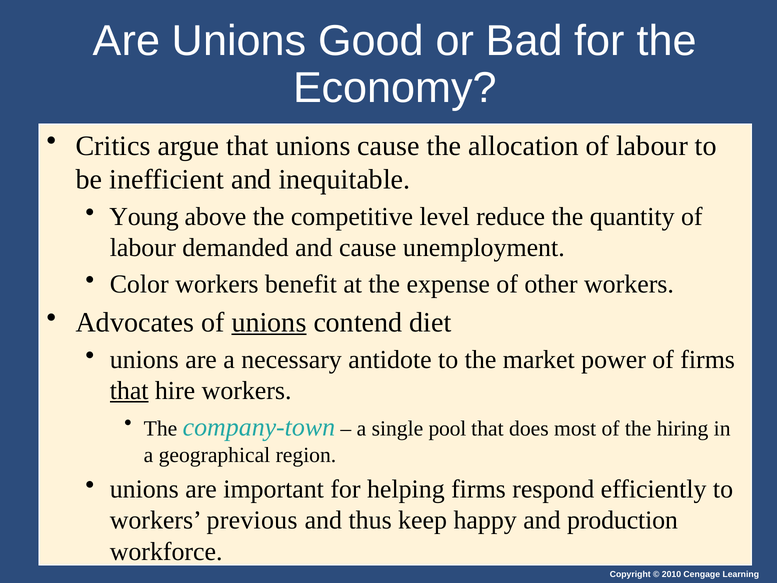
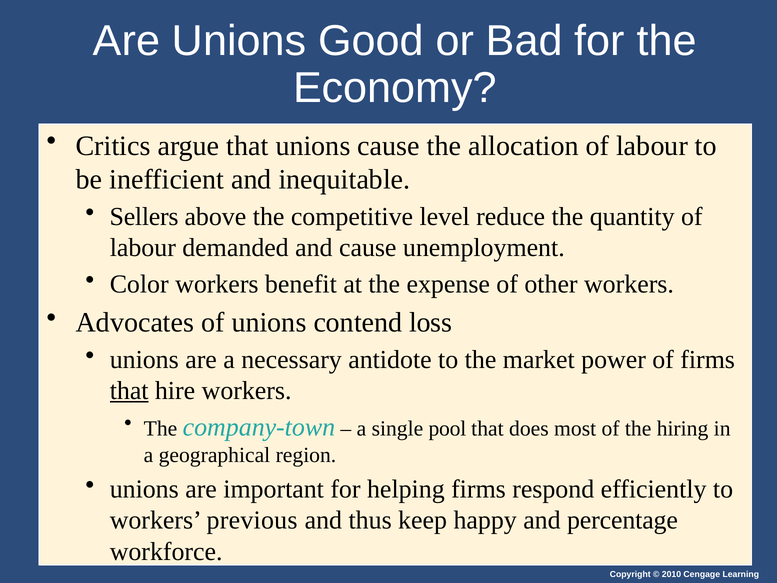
Young: Young -> Sellers
unions at (269, 322) underline: present -> none
diet: diet -> loss
production: production -> percentage
